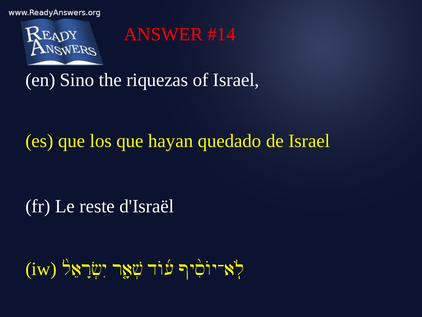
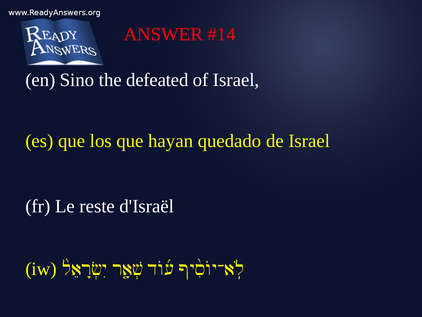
riquezas: riquezas -> defeated
